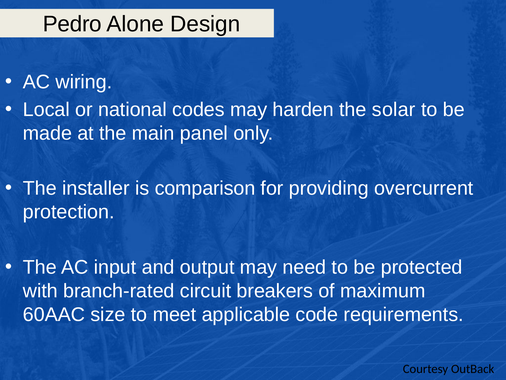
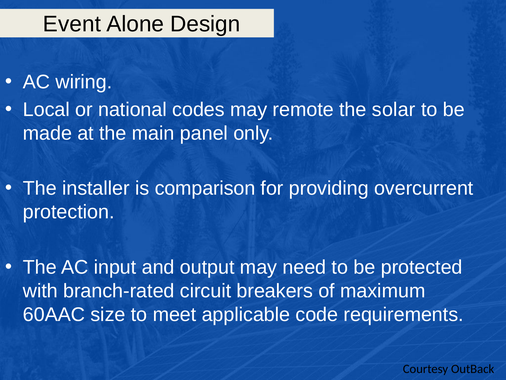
Pedro: Pedro -> Event
harden: harden -> remote
